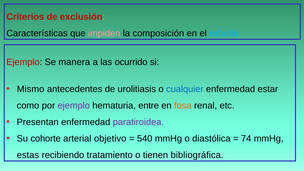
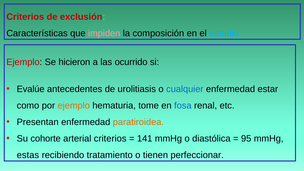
manera: manera -> hicieron
Mismo: Mismo -> Evalúe
ejemplo at (74, 106) colour: purple -> orange
entre: entre -> tome
fosa colour: orange -> blue
paratiroidea colour: purple -> orange
arterial objetivo: objetivo -> criterios
540: 540 -> 141
74: 74 -> 95
bibliográfica: bibliográfica -> perfeccionar
